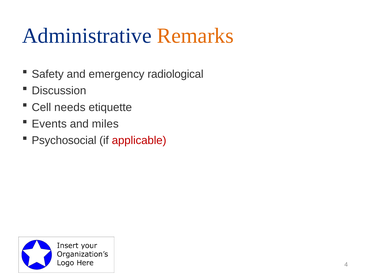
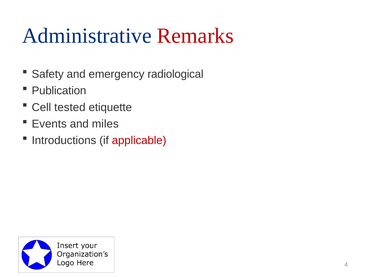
Remarks colour: orange -> red
Discussion: Discussion -> Publication
needs: needs -> tested
Psychosocial: Psychosocial -> Introductions
